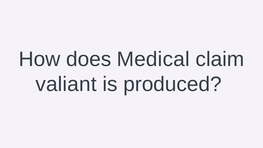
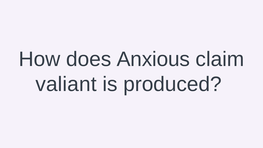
Medical: Medical -> Anxious
